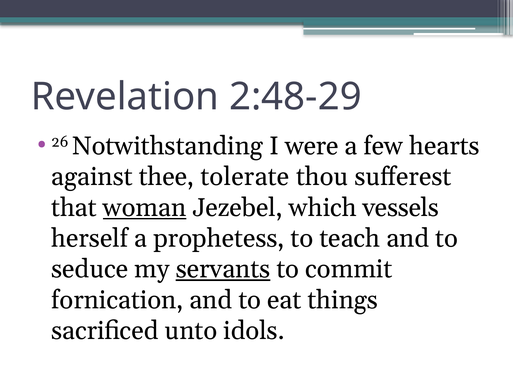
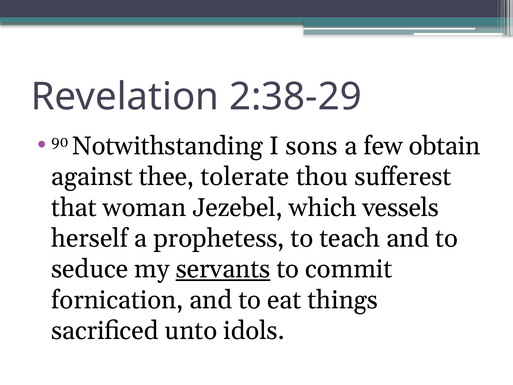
2:48-29: 2:48-29 -> 2:38-29
26: 26 -> 90
were: were -> sons
hearts: hearts -> obtain
woman underline: present -> none
